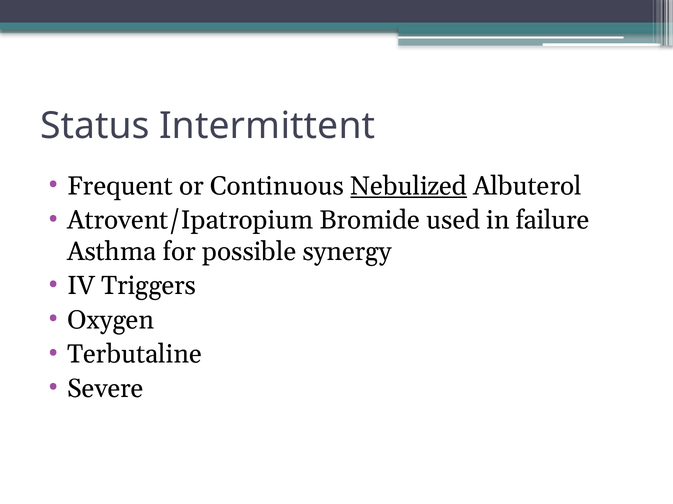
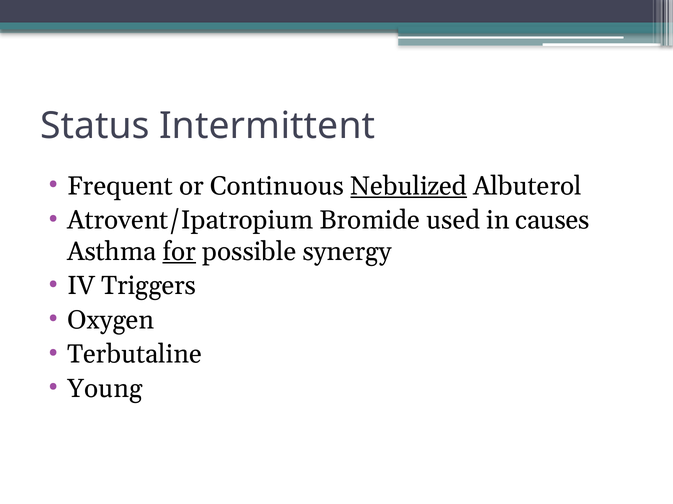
failure: failure -> causes
for underline: none -> present
Severe: Severe -> Young
